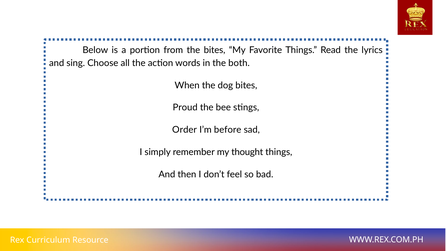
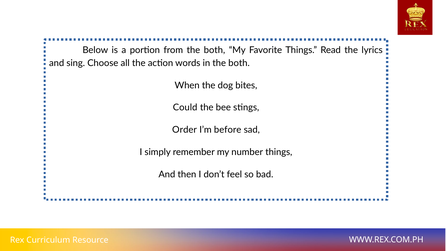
from the bites: bites -> both
Proud: Proud -> Could
thought: thought -> number
